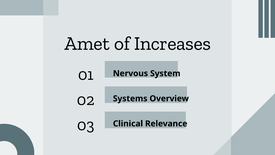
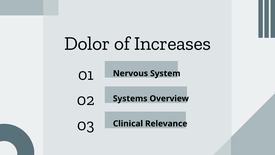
Amet: Amet -> Dolor
